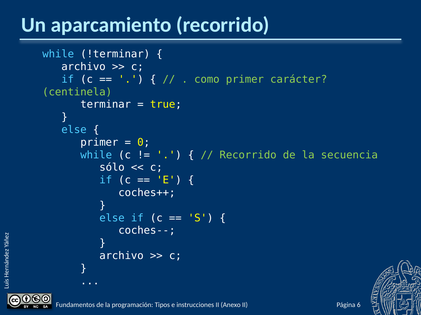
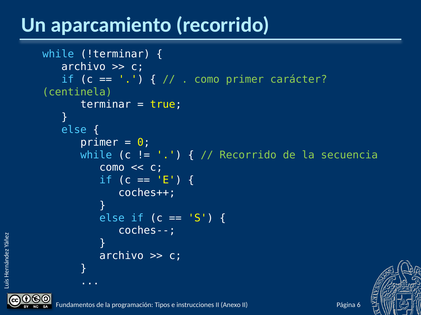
sólo at (112, 168): sólo -> como
